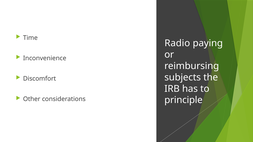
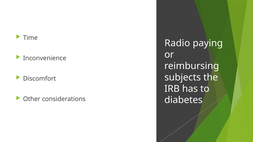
principle: principle -> diabetes
